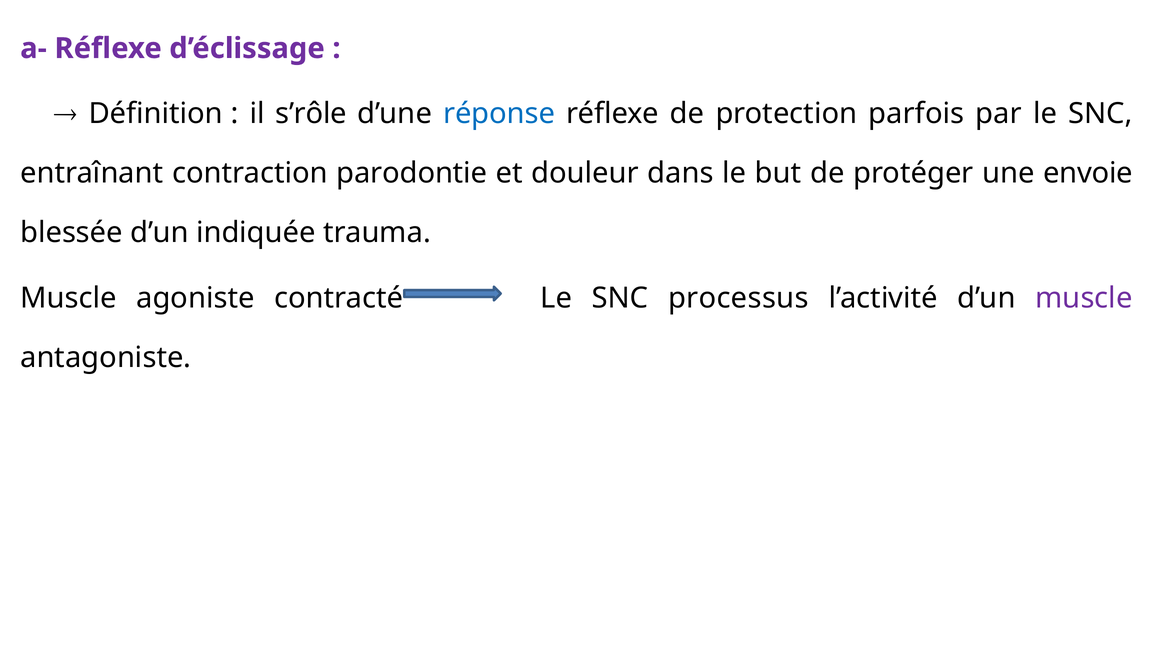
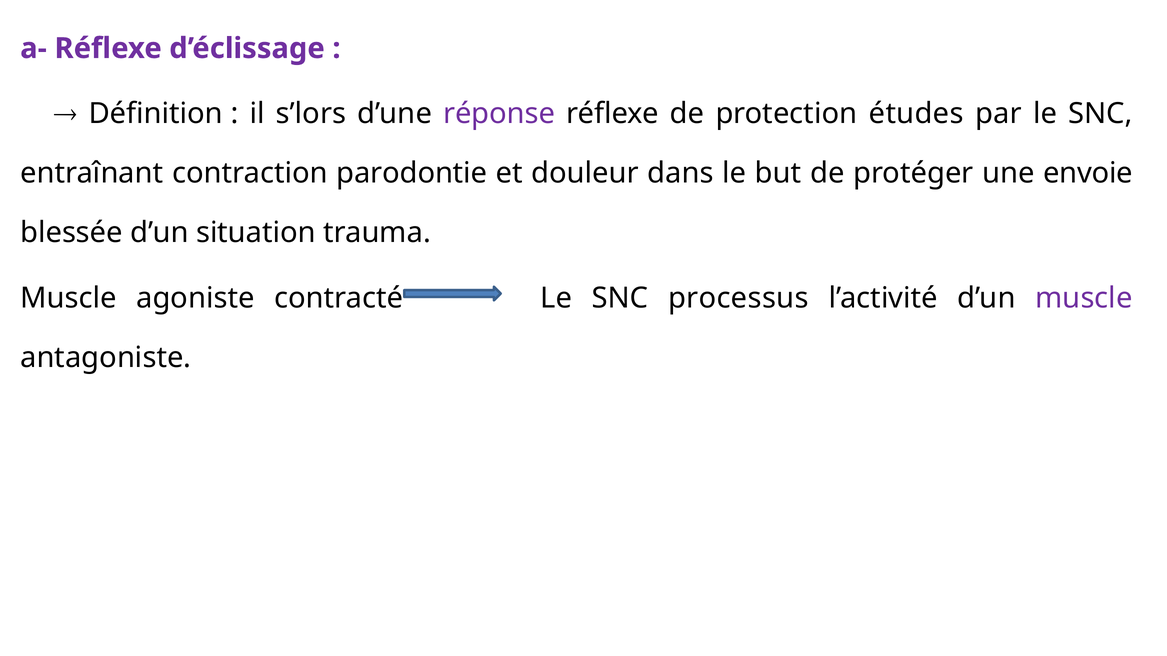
s’rôle: s’rôle -> s’lors
réponse colour: blue -> purple
parfois: parfois -> études
indiquée: indiquée -> situation
